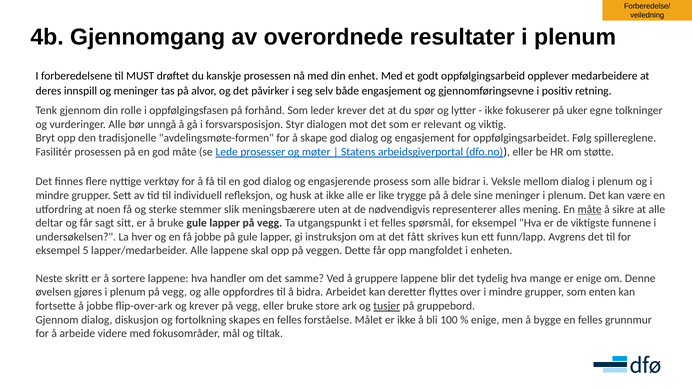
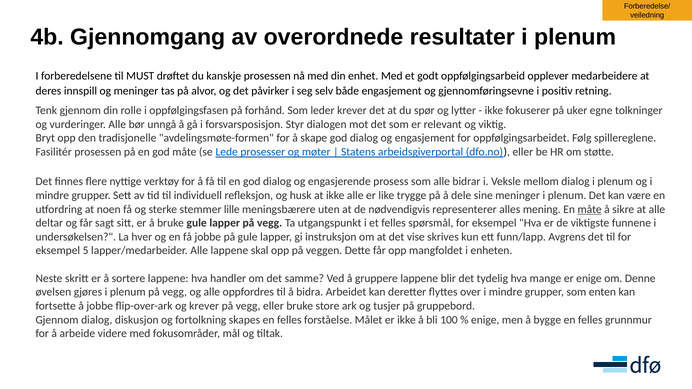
slik: slik -> lille
fått: fått -> vise
tusjer underline: present -> none
